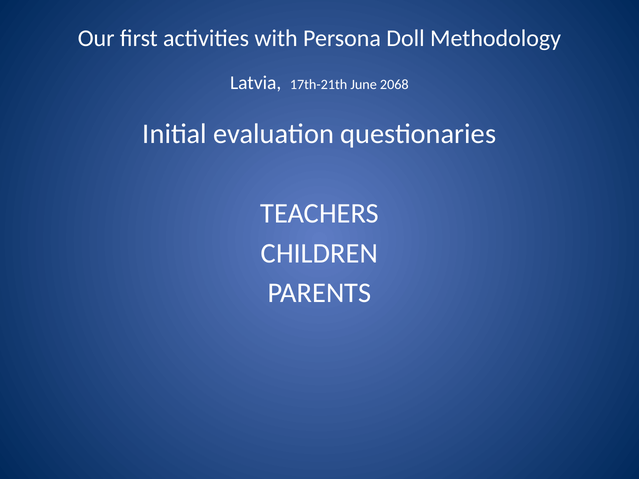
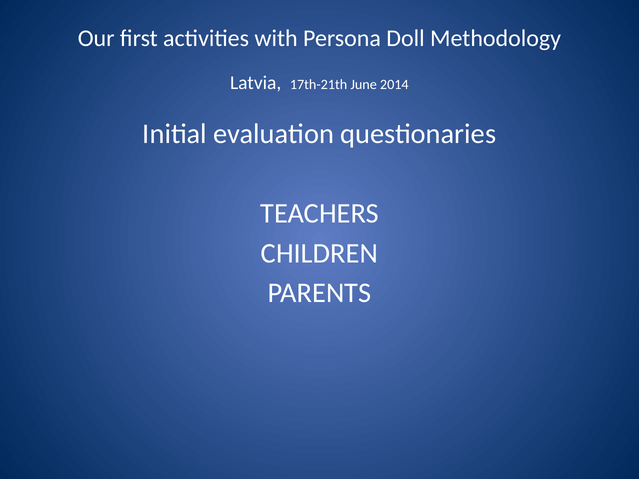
2068: 2068 -> 2014
